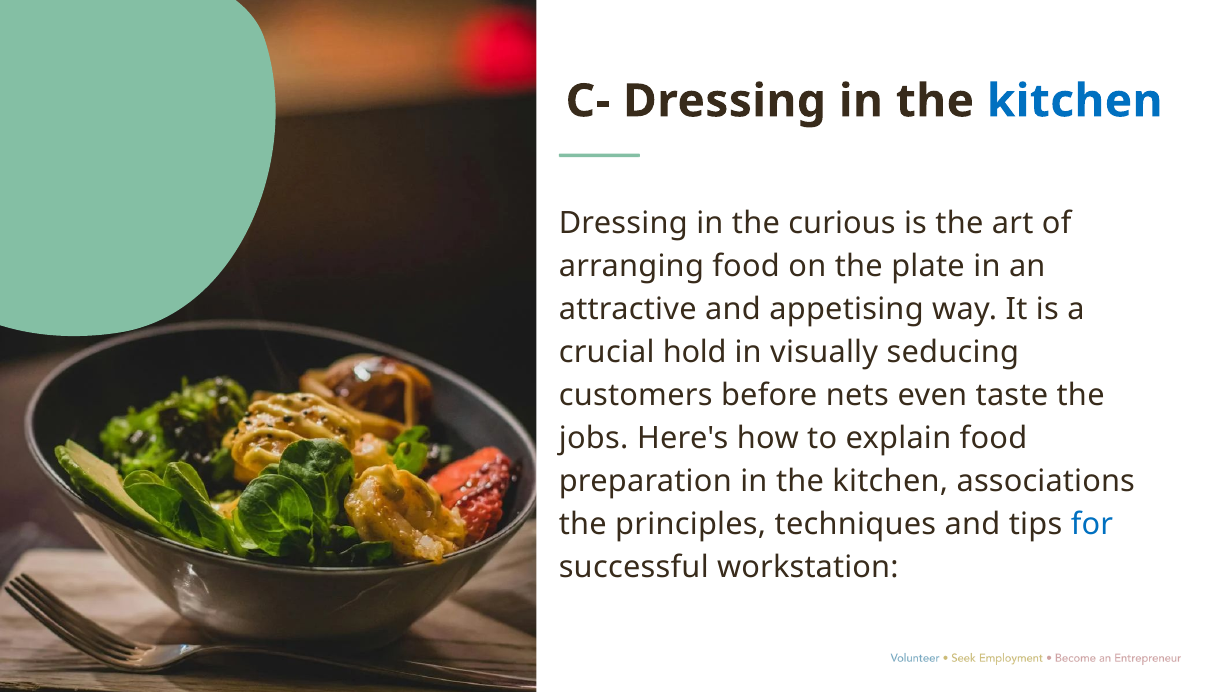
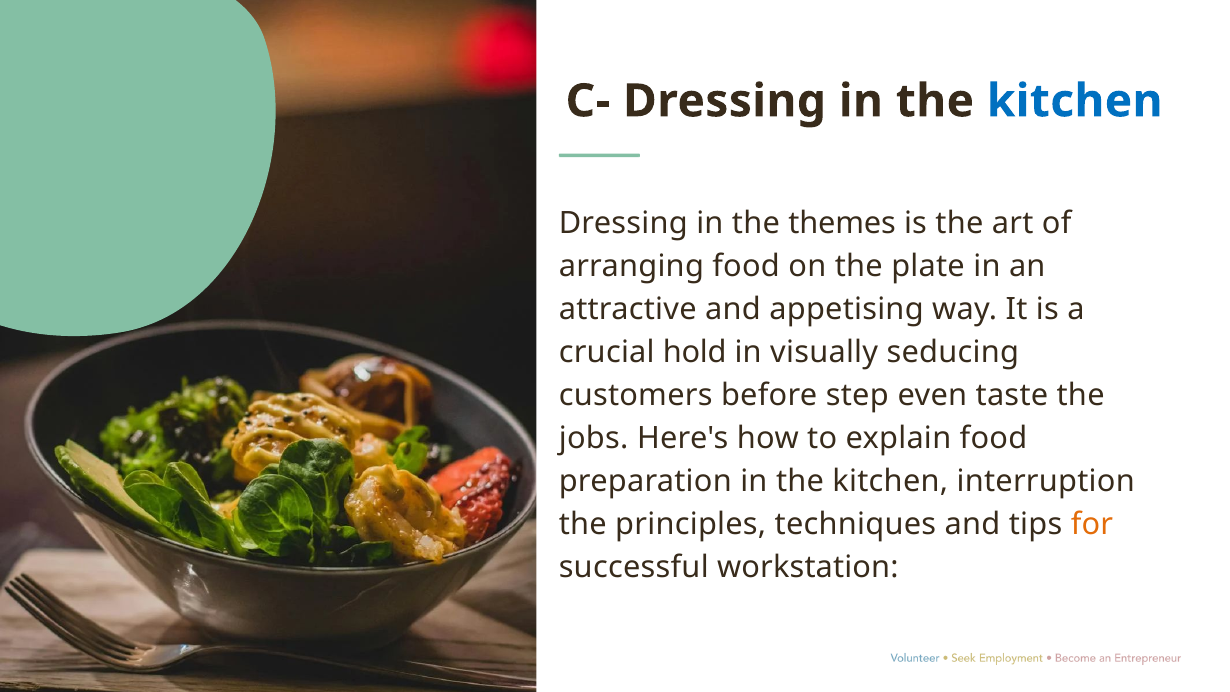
curious: curious -> themes
nets: nets -> step
associations: associations -> interruption
for colour: blue -> orange
